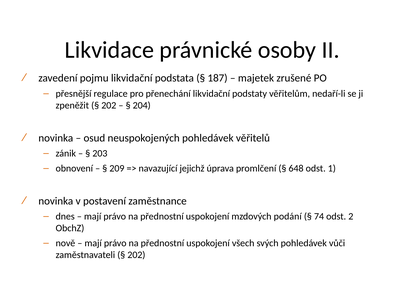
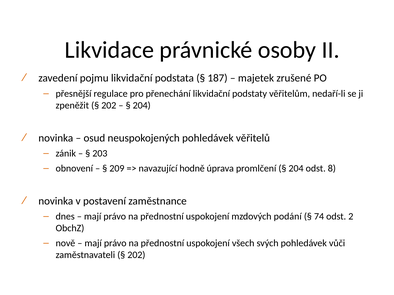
jejichž: jejichž -> hodně
648 at (296, 169): 648 -> 204
1: 1 -> 8
